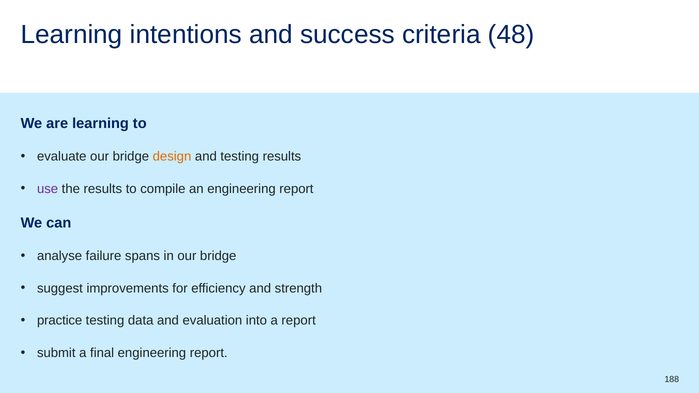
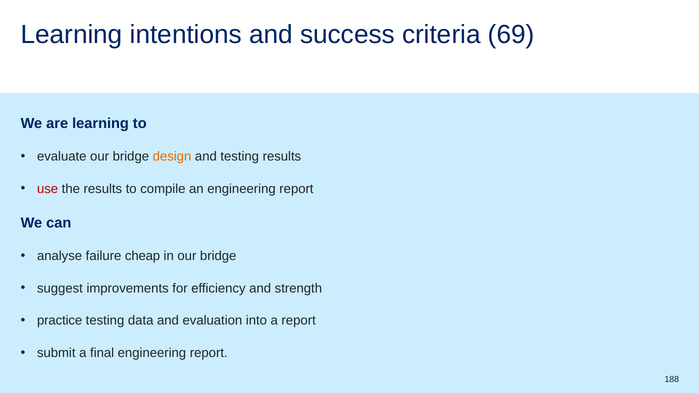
48: 48 -> 69
use colour: purple -> red
spans: spans -> cheap
